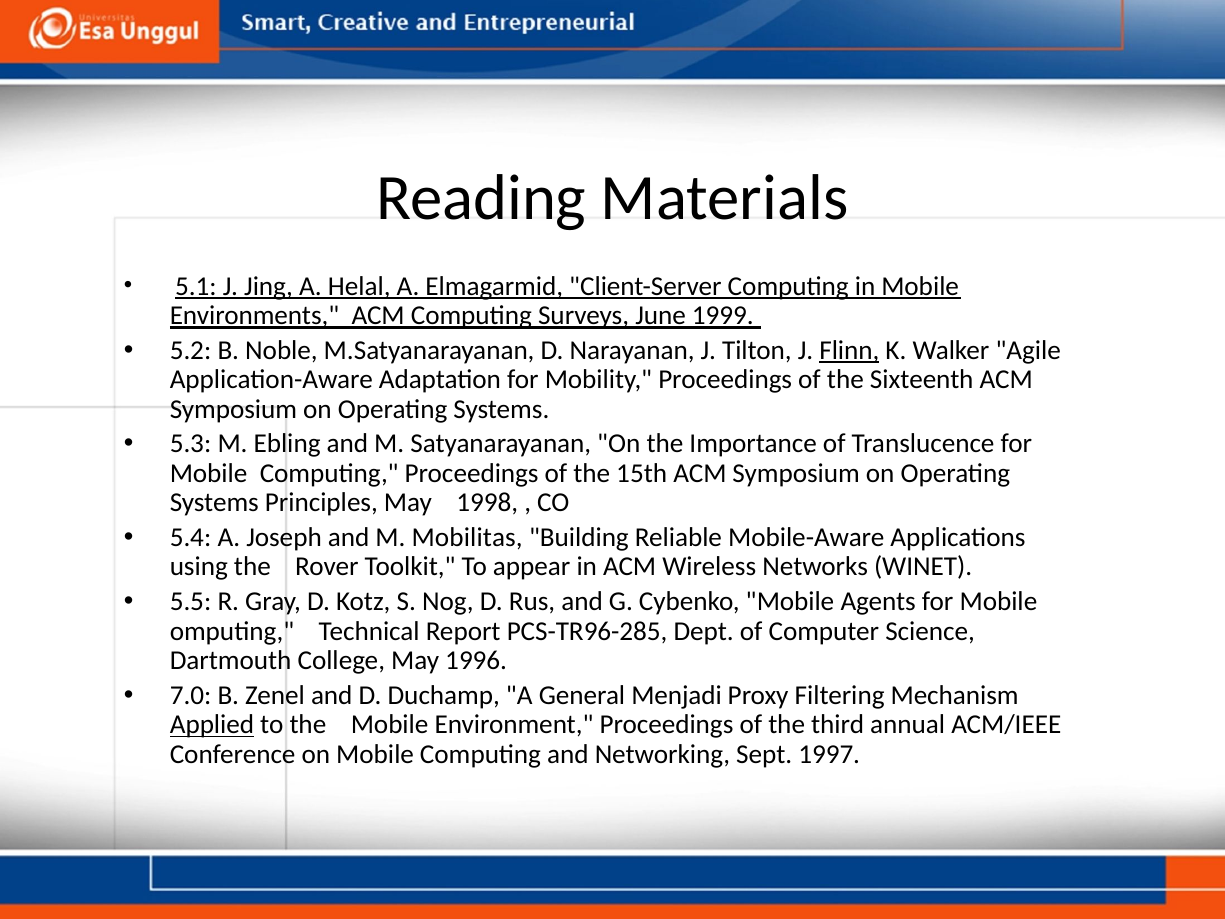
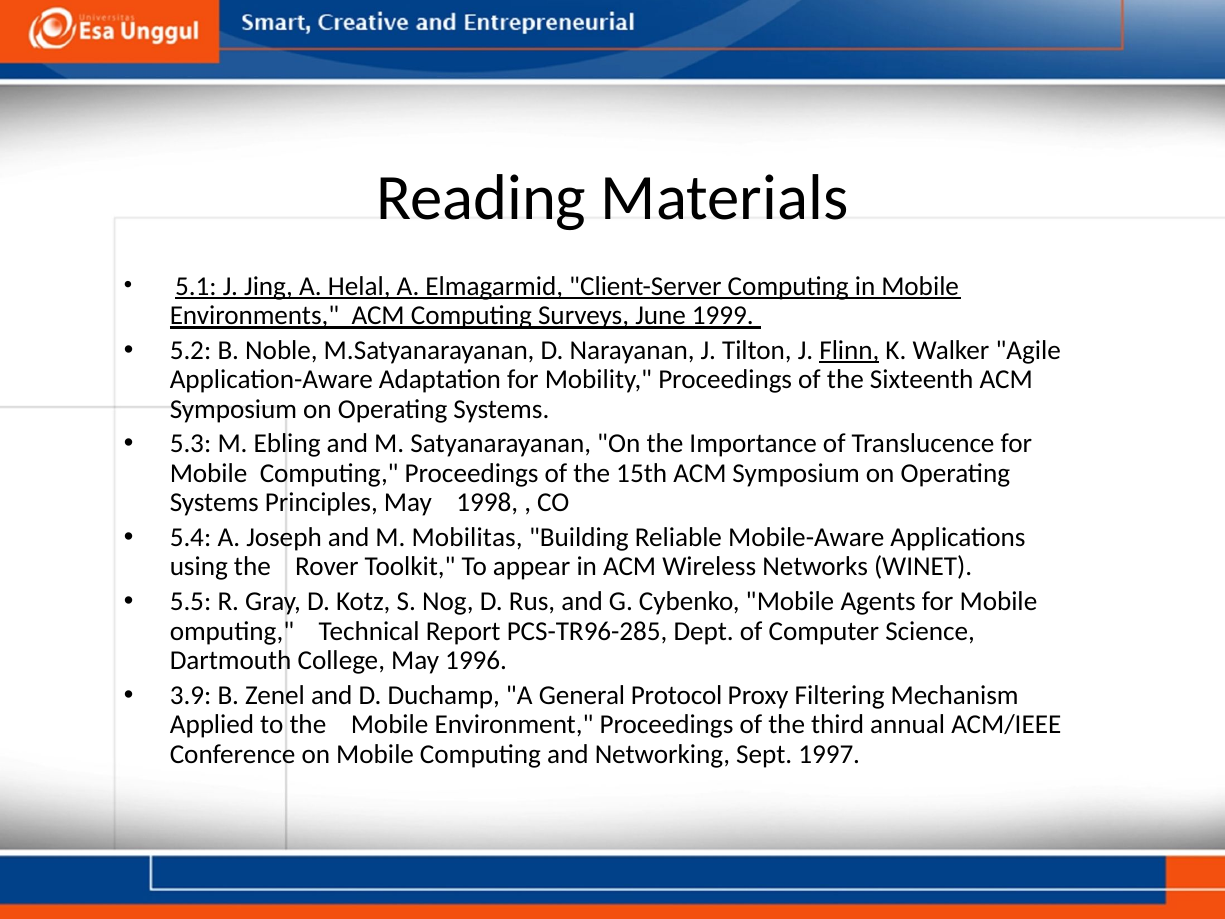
7.0: 7.0 -> 3.9
Menjadi: Menjadi -> Protocol
Applied underline: present -> none
